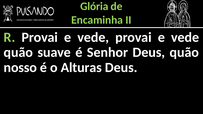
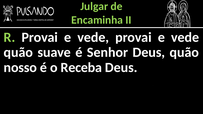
Glória: Glória -> Julgar
Alturas: Alturas -> Receba
